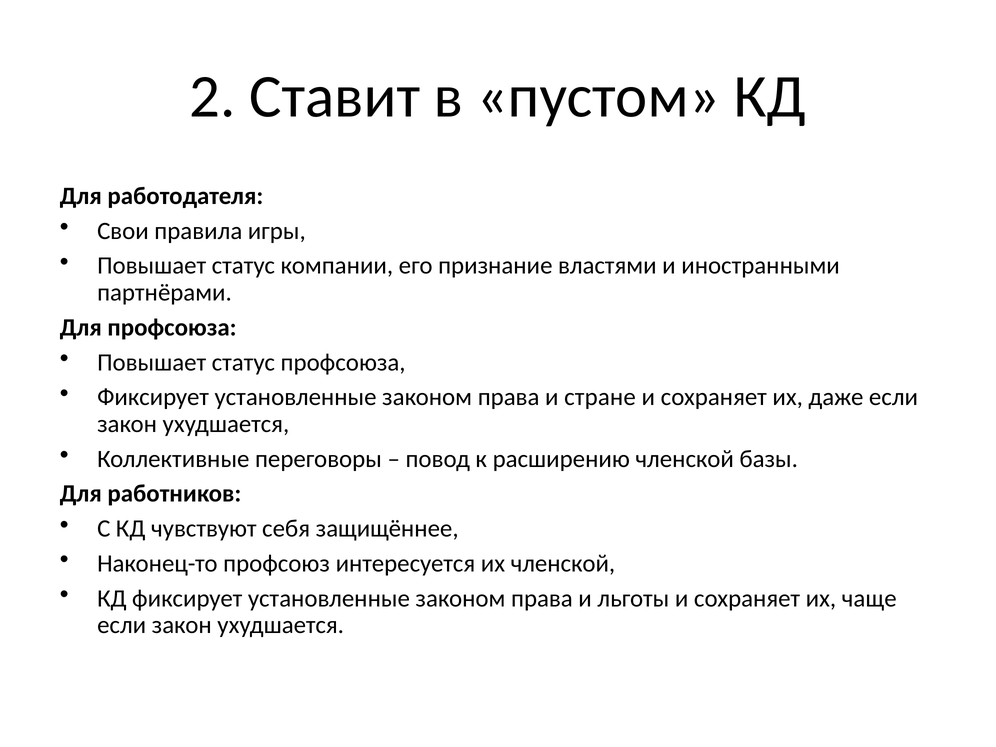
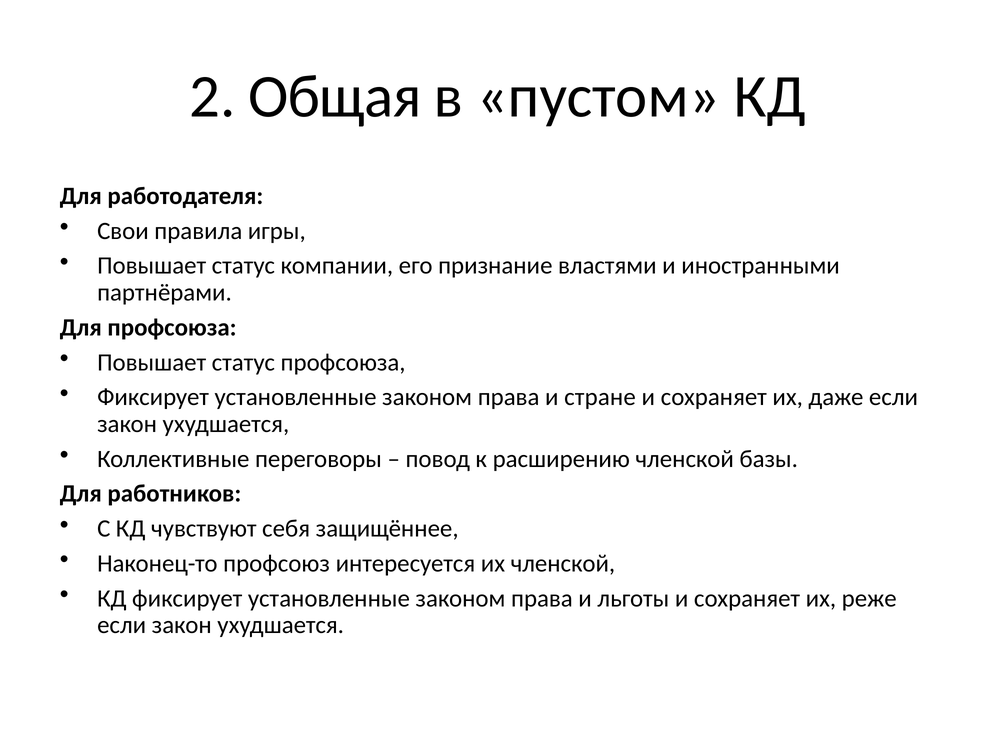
Ставит: Ставит -> Общая
чаще: чаще -> реже
